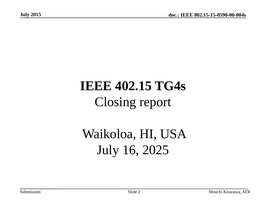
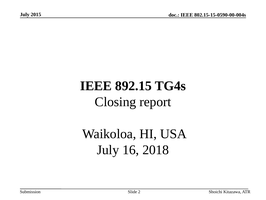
402.15: 402.15 -> 892.15
2025: 2025 -> 2018
